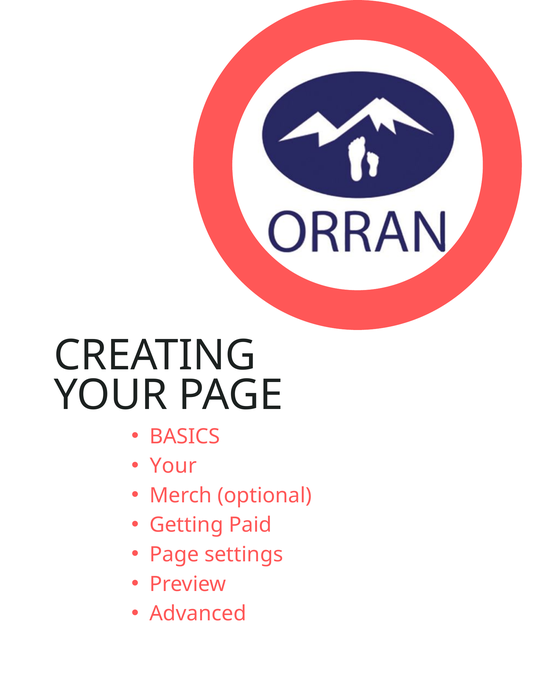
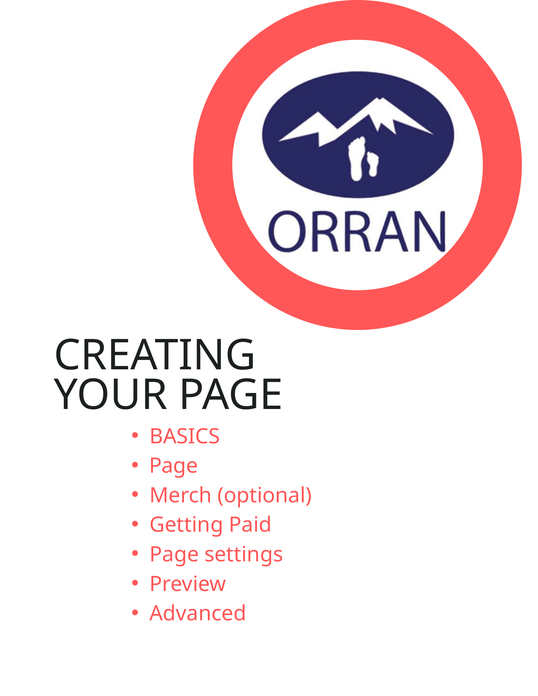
Your at (173, 466): Your -> Page
